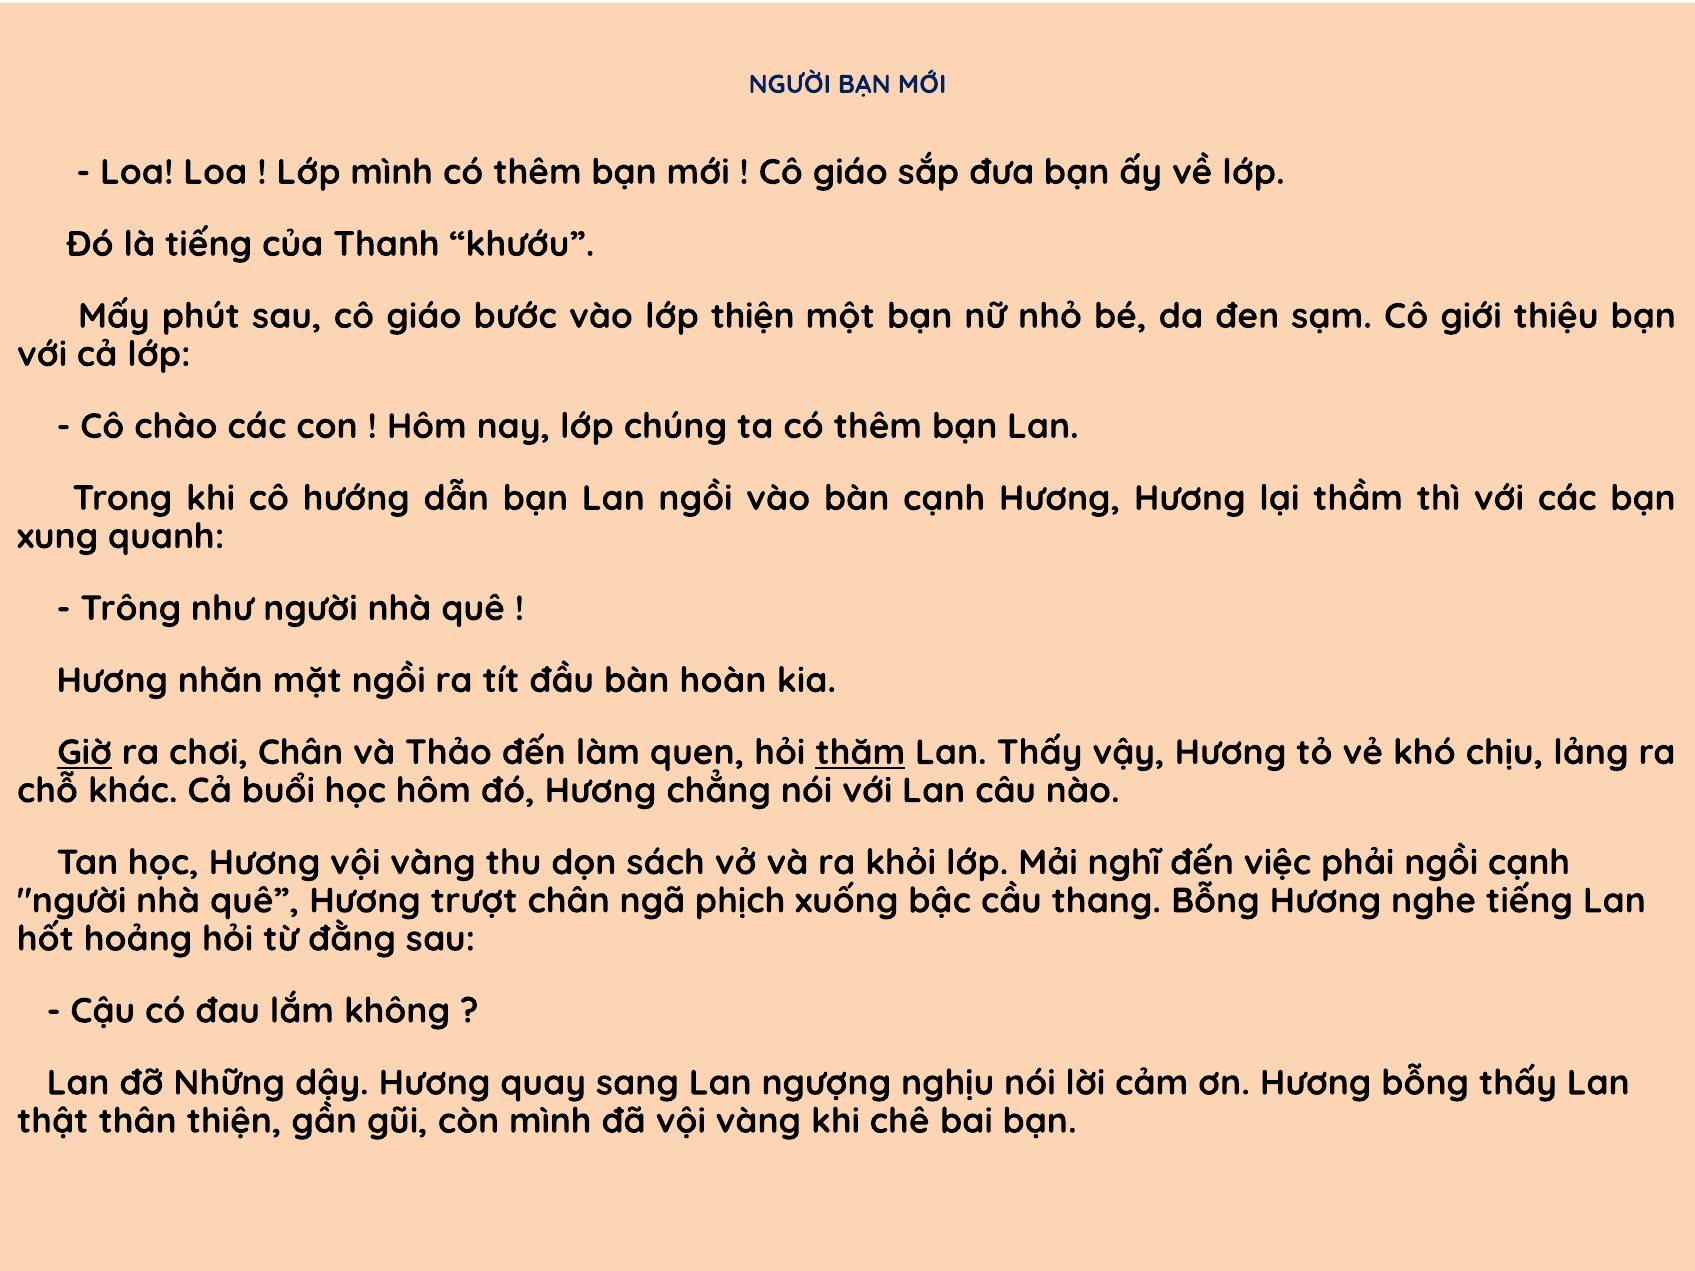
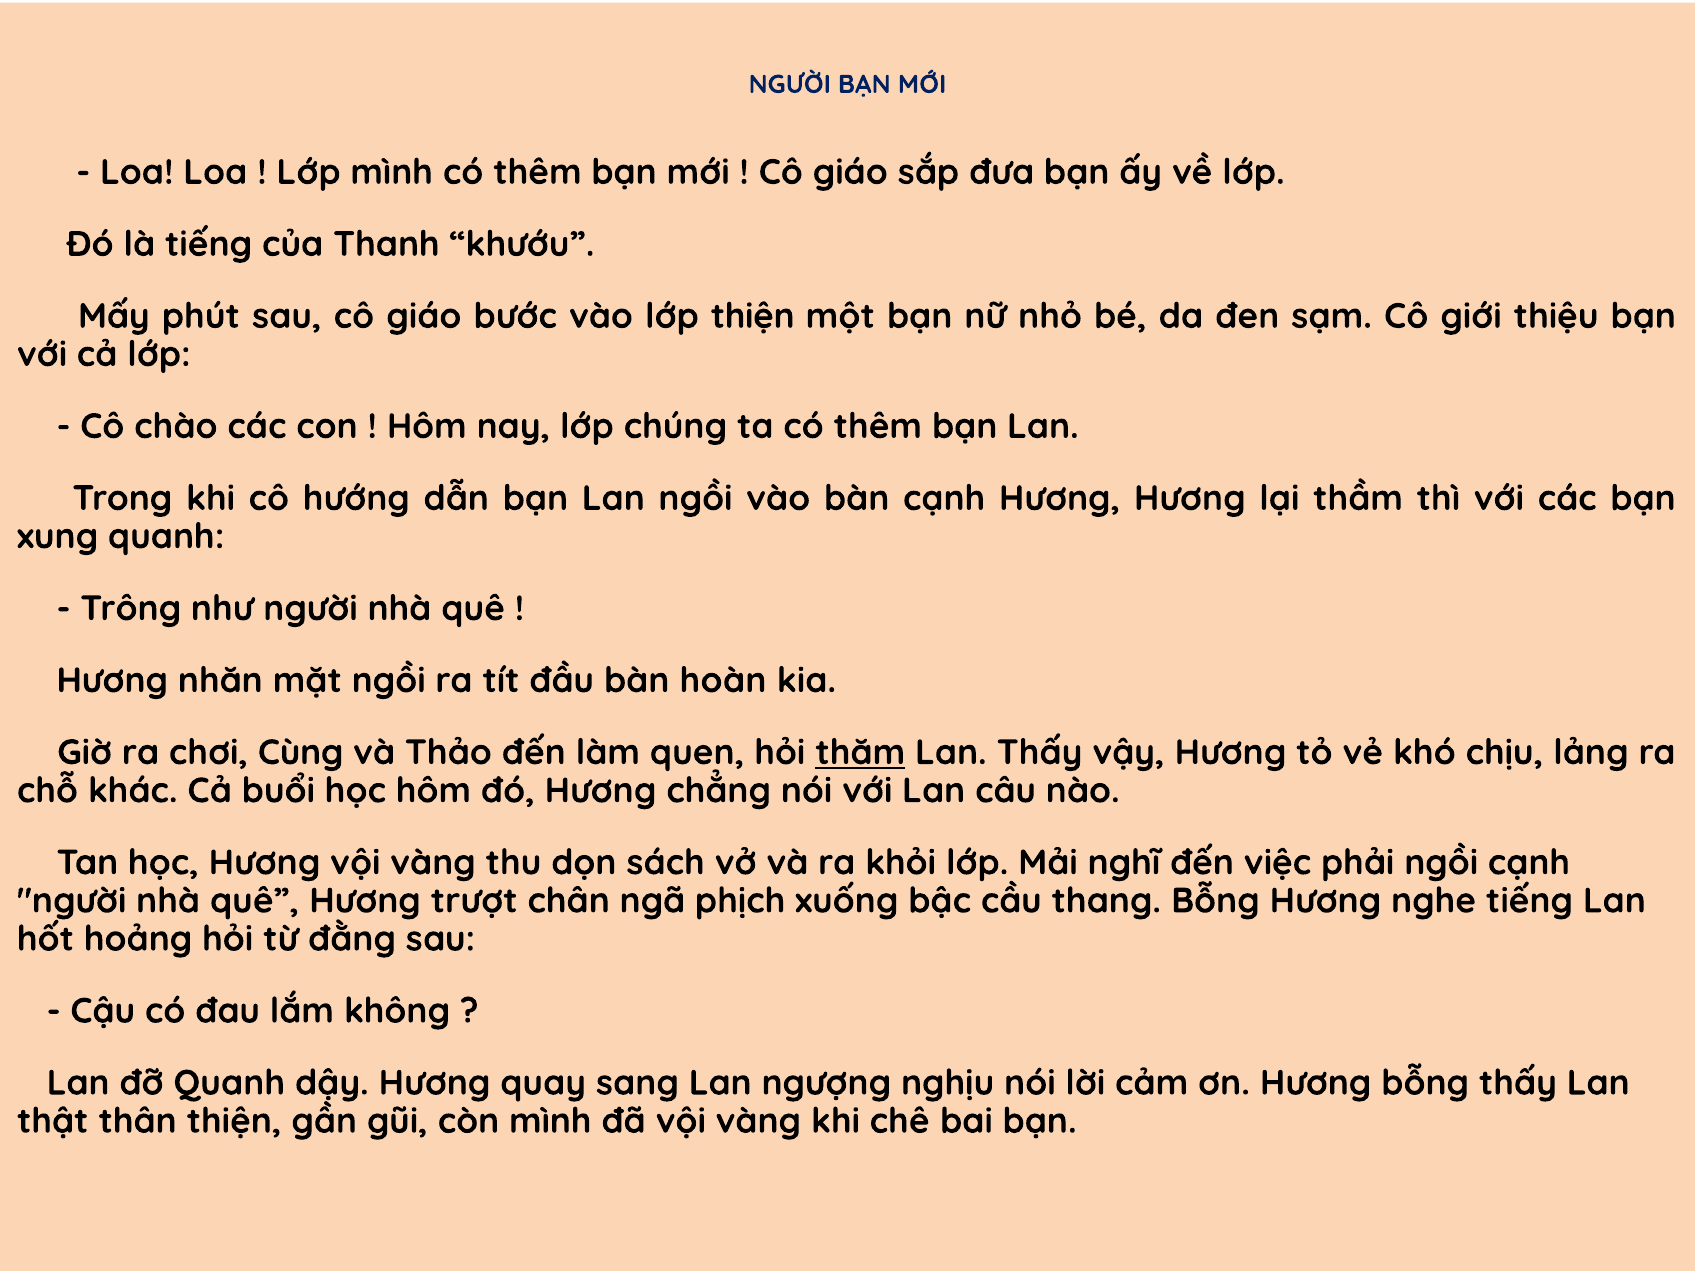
Giờ underline: present -> none
chơi Chân: Chân -> Cùng
đỡ Những: Những -> Quanh
